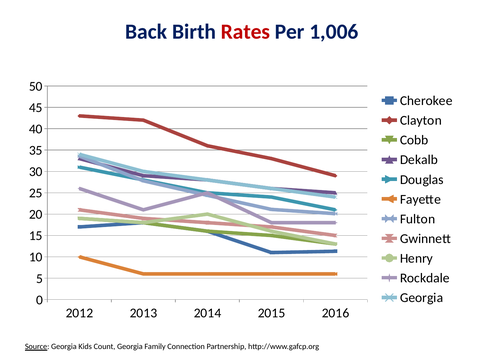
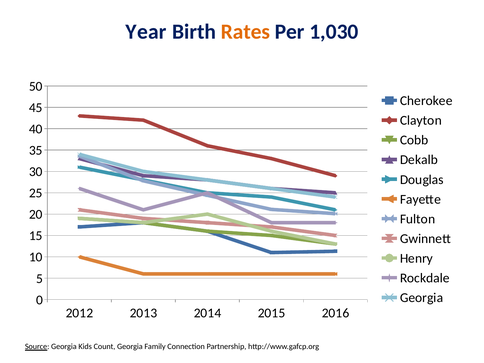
Back: Back -> Year
Rates colour: red -> orange
1,006: 1,006 -> 1,030
